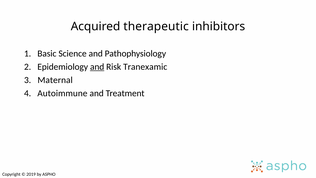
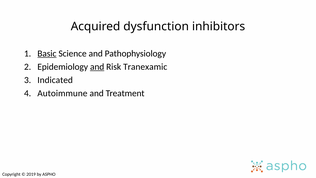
therapeutic: therapeutic -> dysfunction
Basic underline: none -> present
Maternal: Maternal -> Indicated
